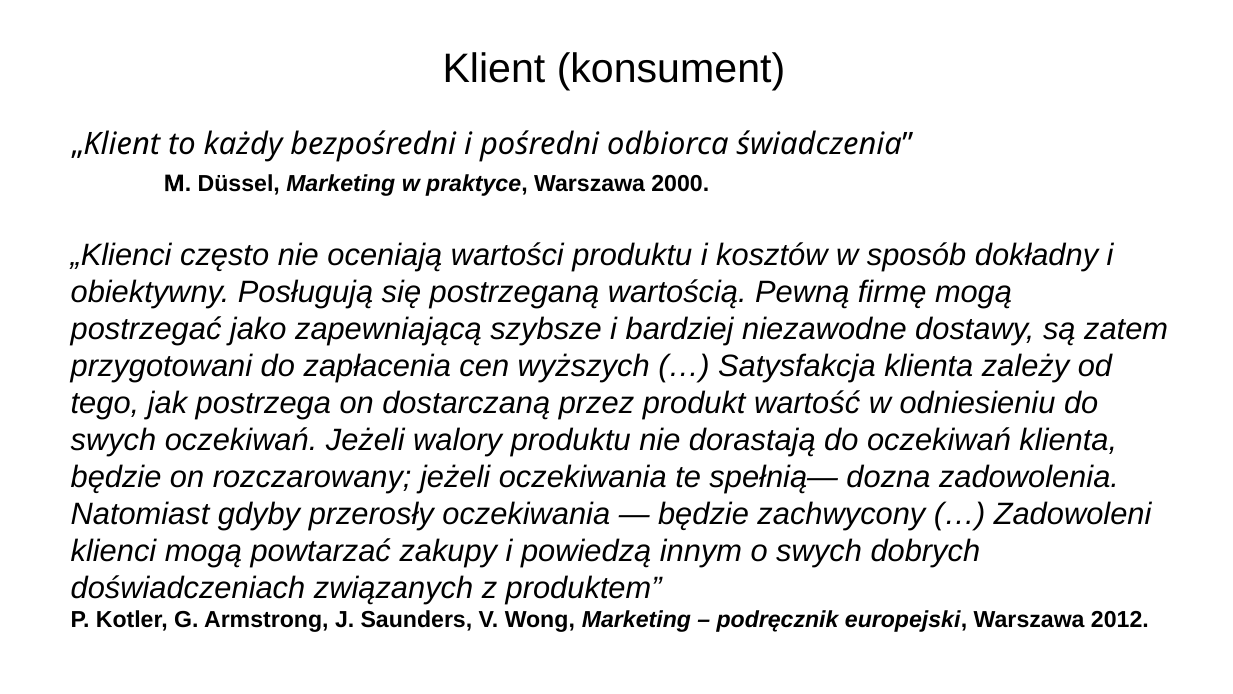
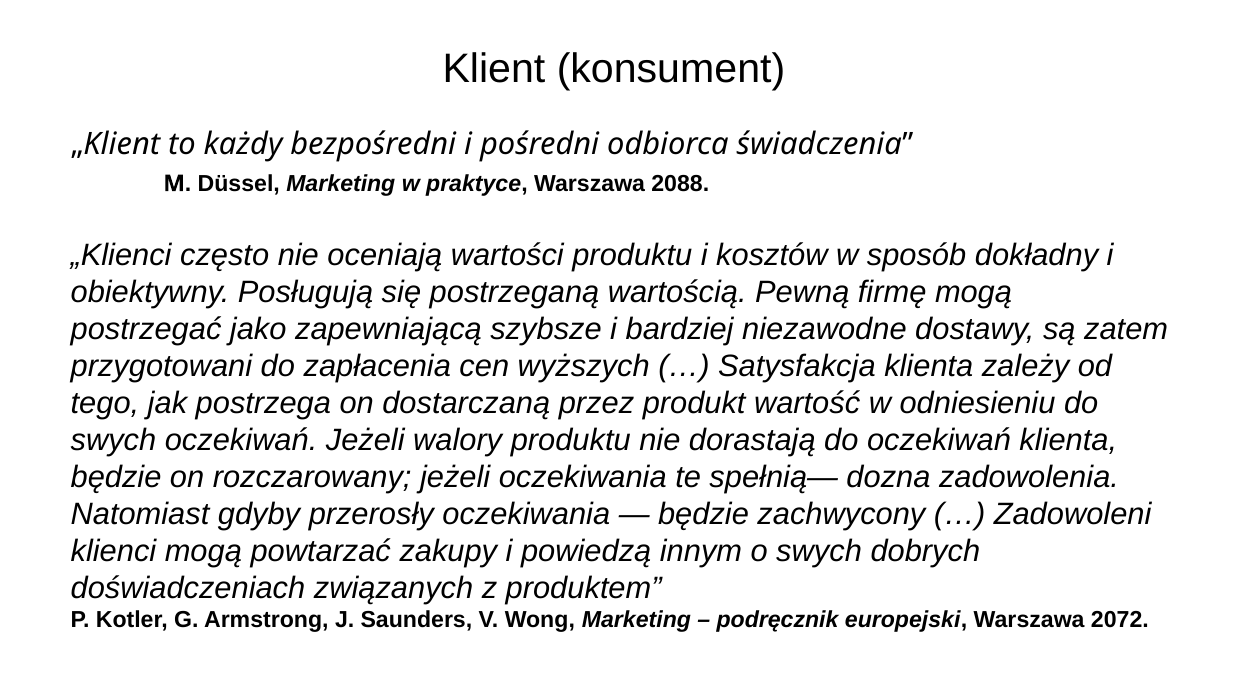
2000: 2000 -> 2088
2012: 2012 -> 2072
